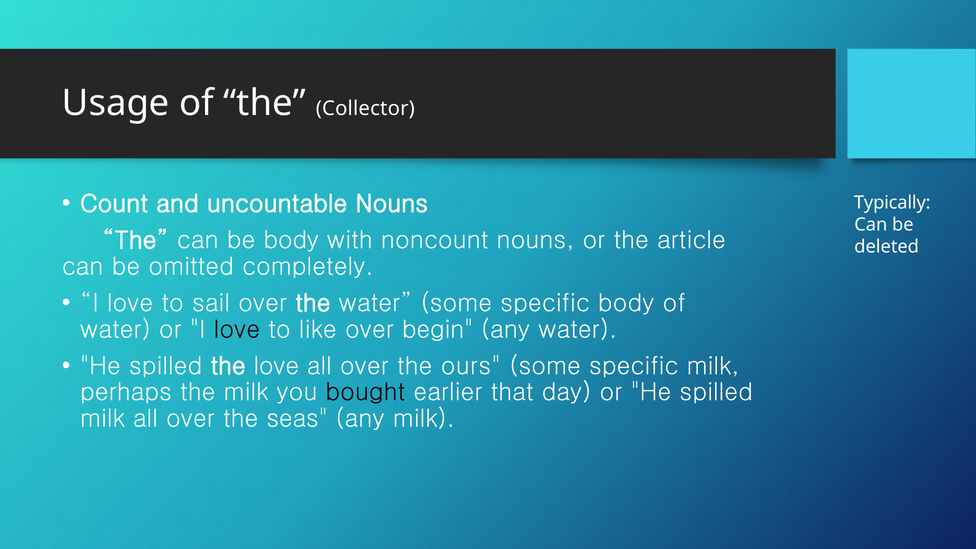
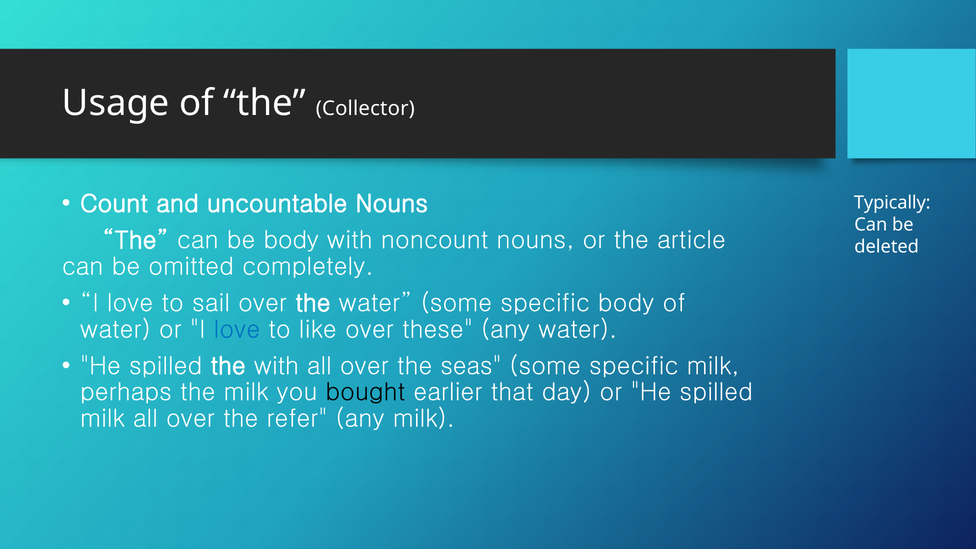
love at (237, 329) colour: black -> blue
begin: begin -> these
the love: love -> with
ours: ours -> seas
seas: seas -> refer
